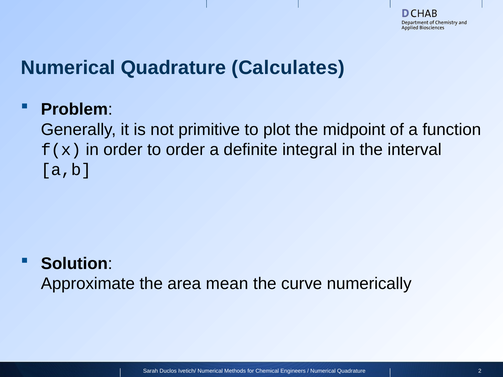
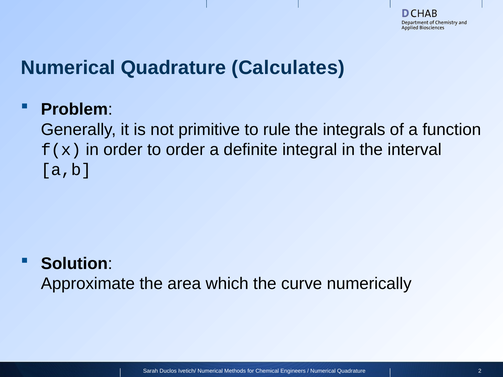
plot: plot -> rule
midpoint: midpoint -> integrals
mean: mean -> which
